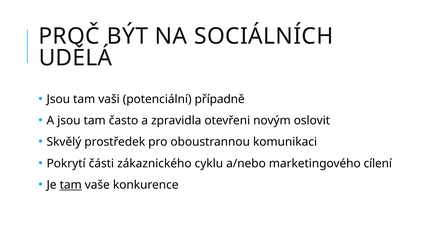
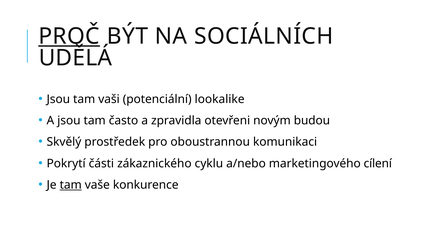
PROČ underline: none -> present
případně: případně -> lookalike
oslovit: oslovit -> budou
